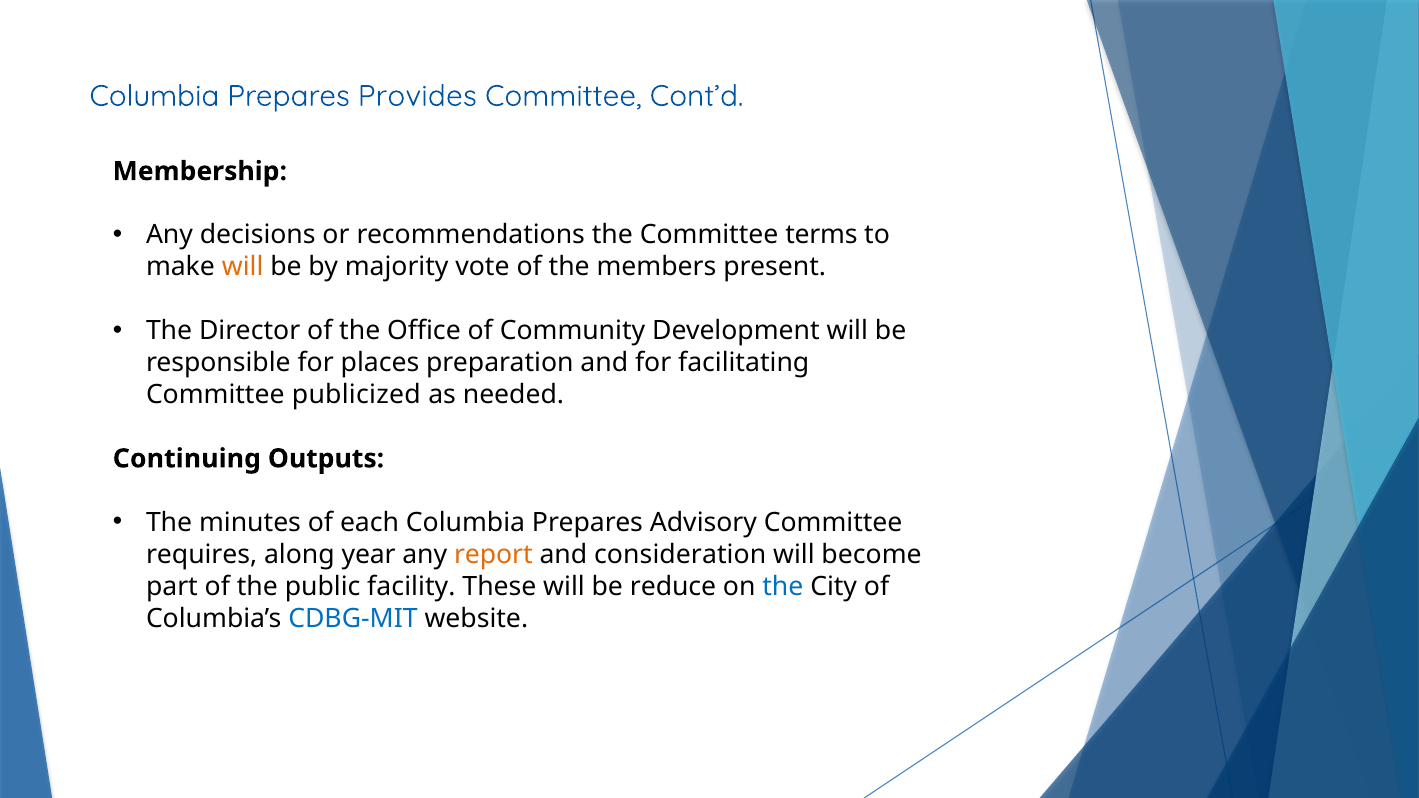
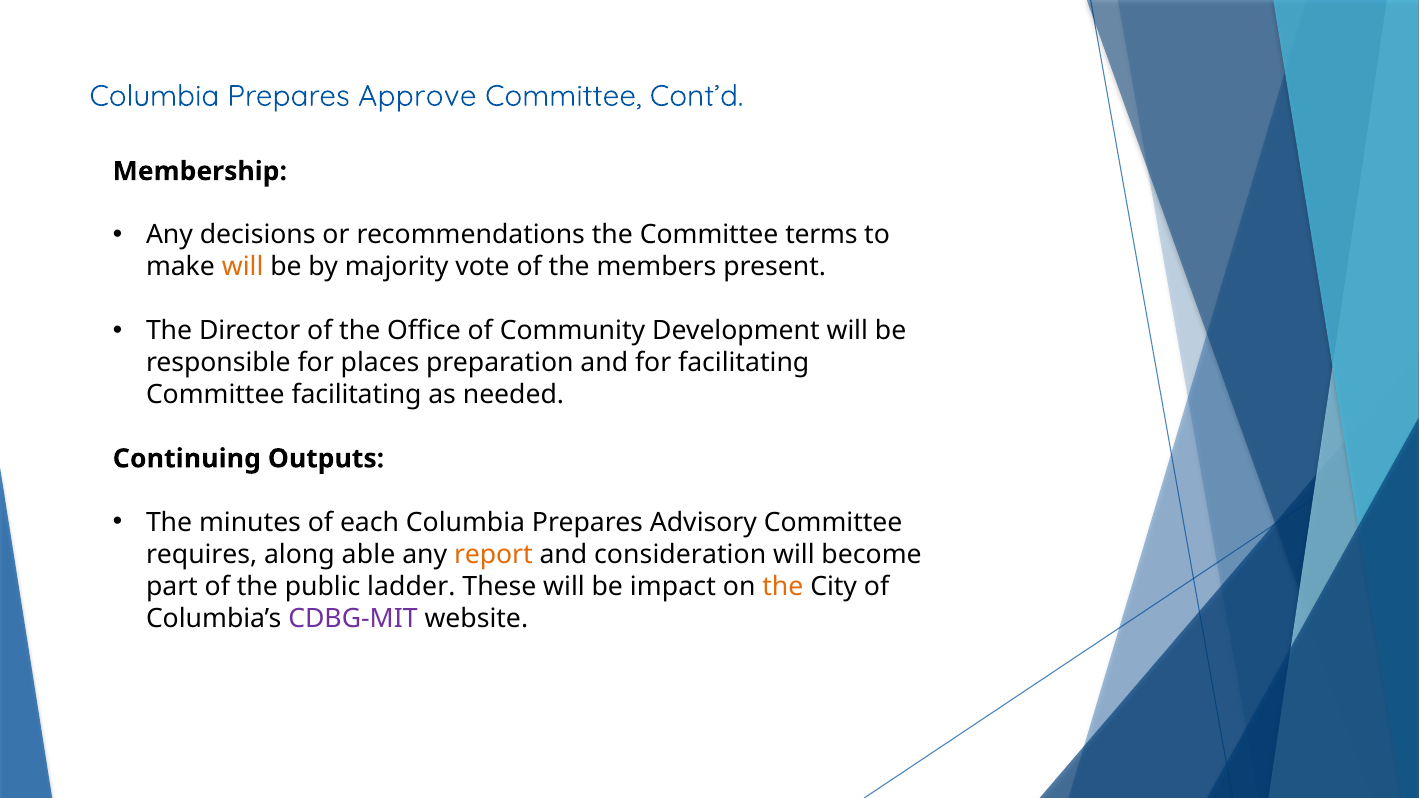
Provides: Provides -> Approve
Committee publicized: publicized -> facilitating
year: year -> able
facility: facility -> ladder
reduce: reduce -> impact
the at (783, 586) colour: blue -> orange
CDBG-MIT colour: blue -> purple
